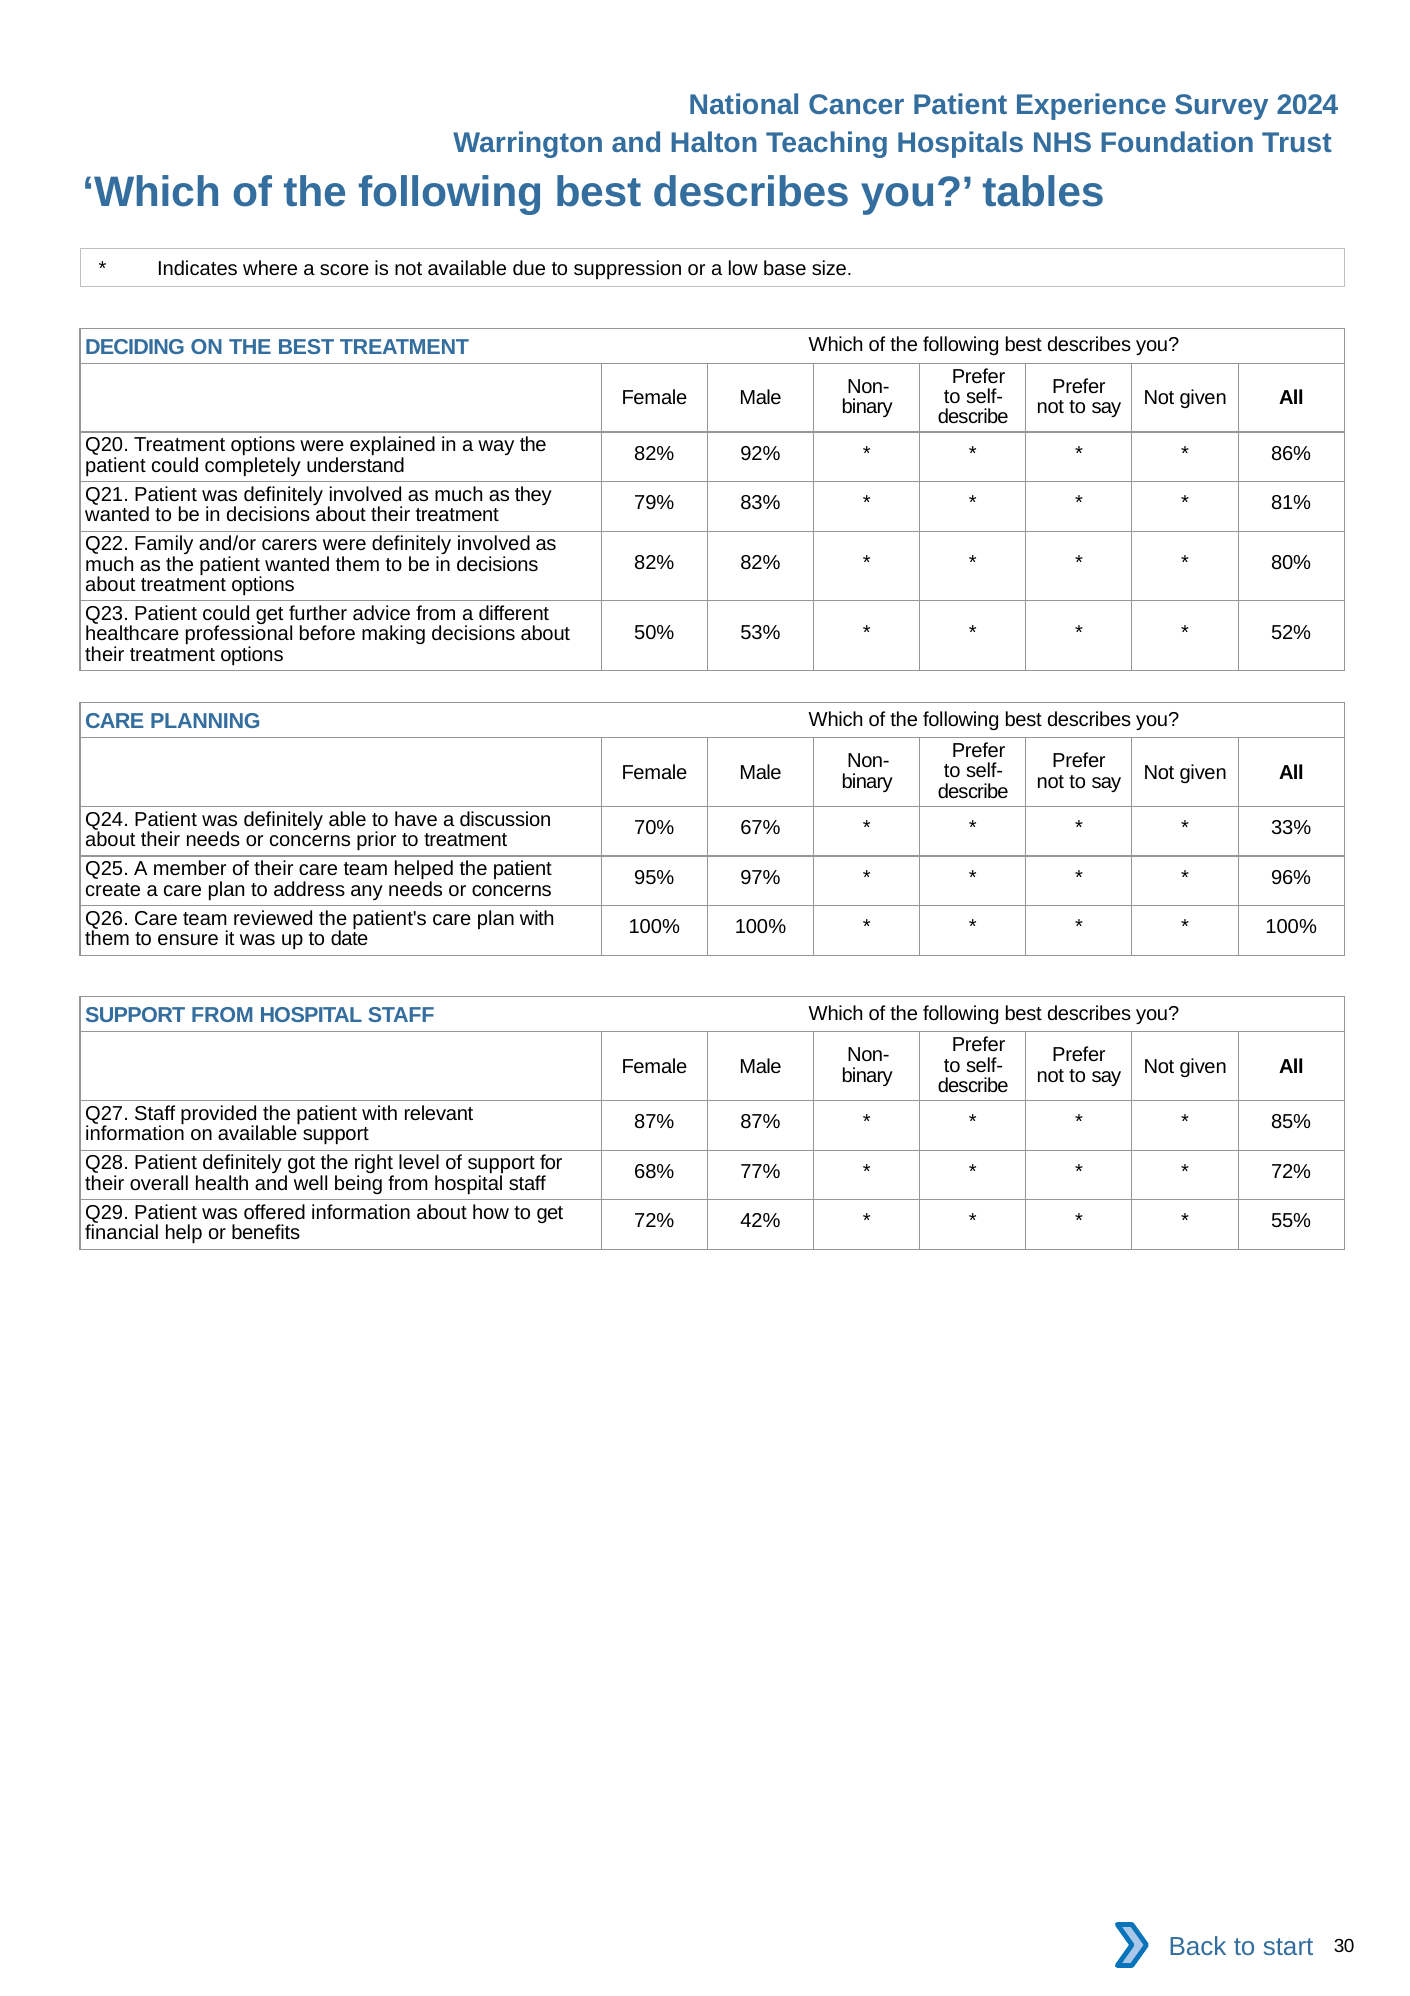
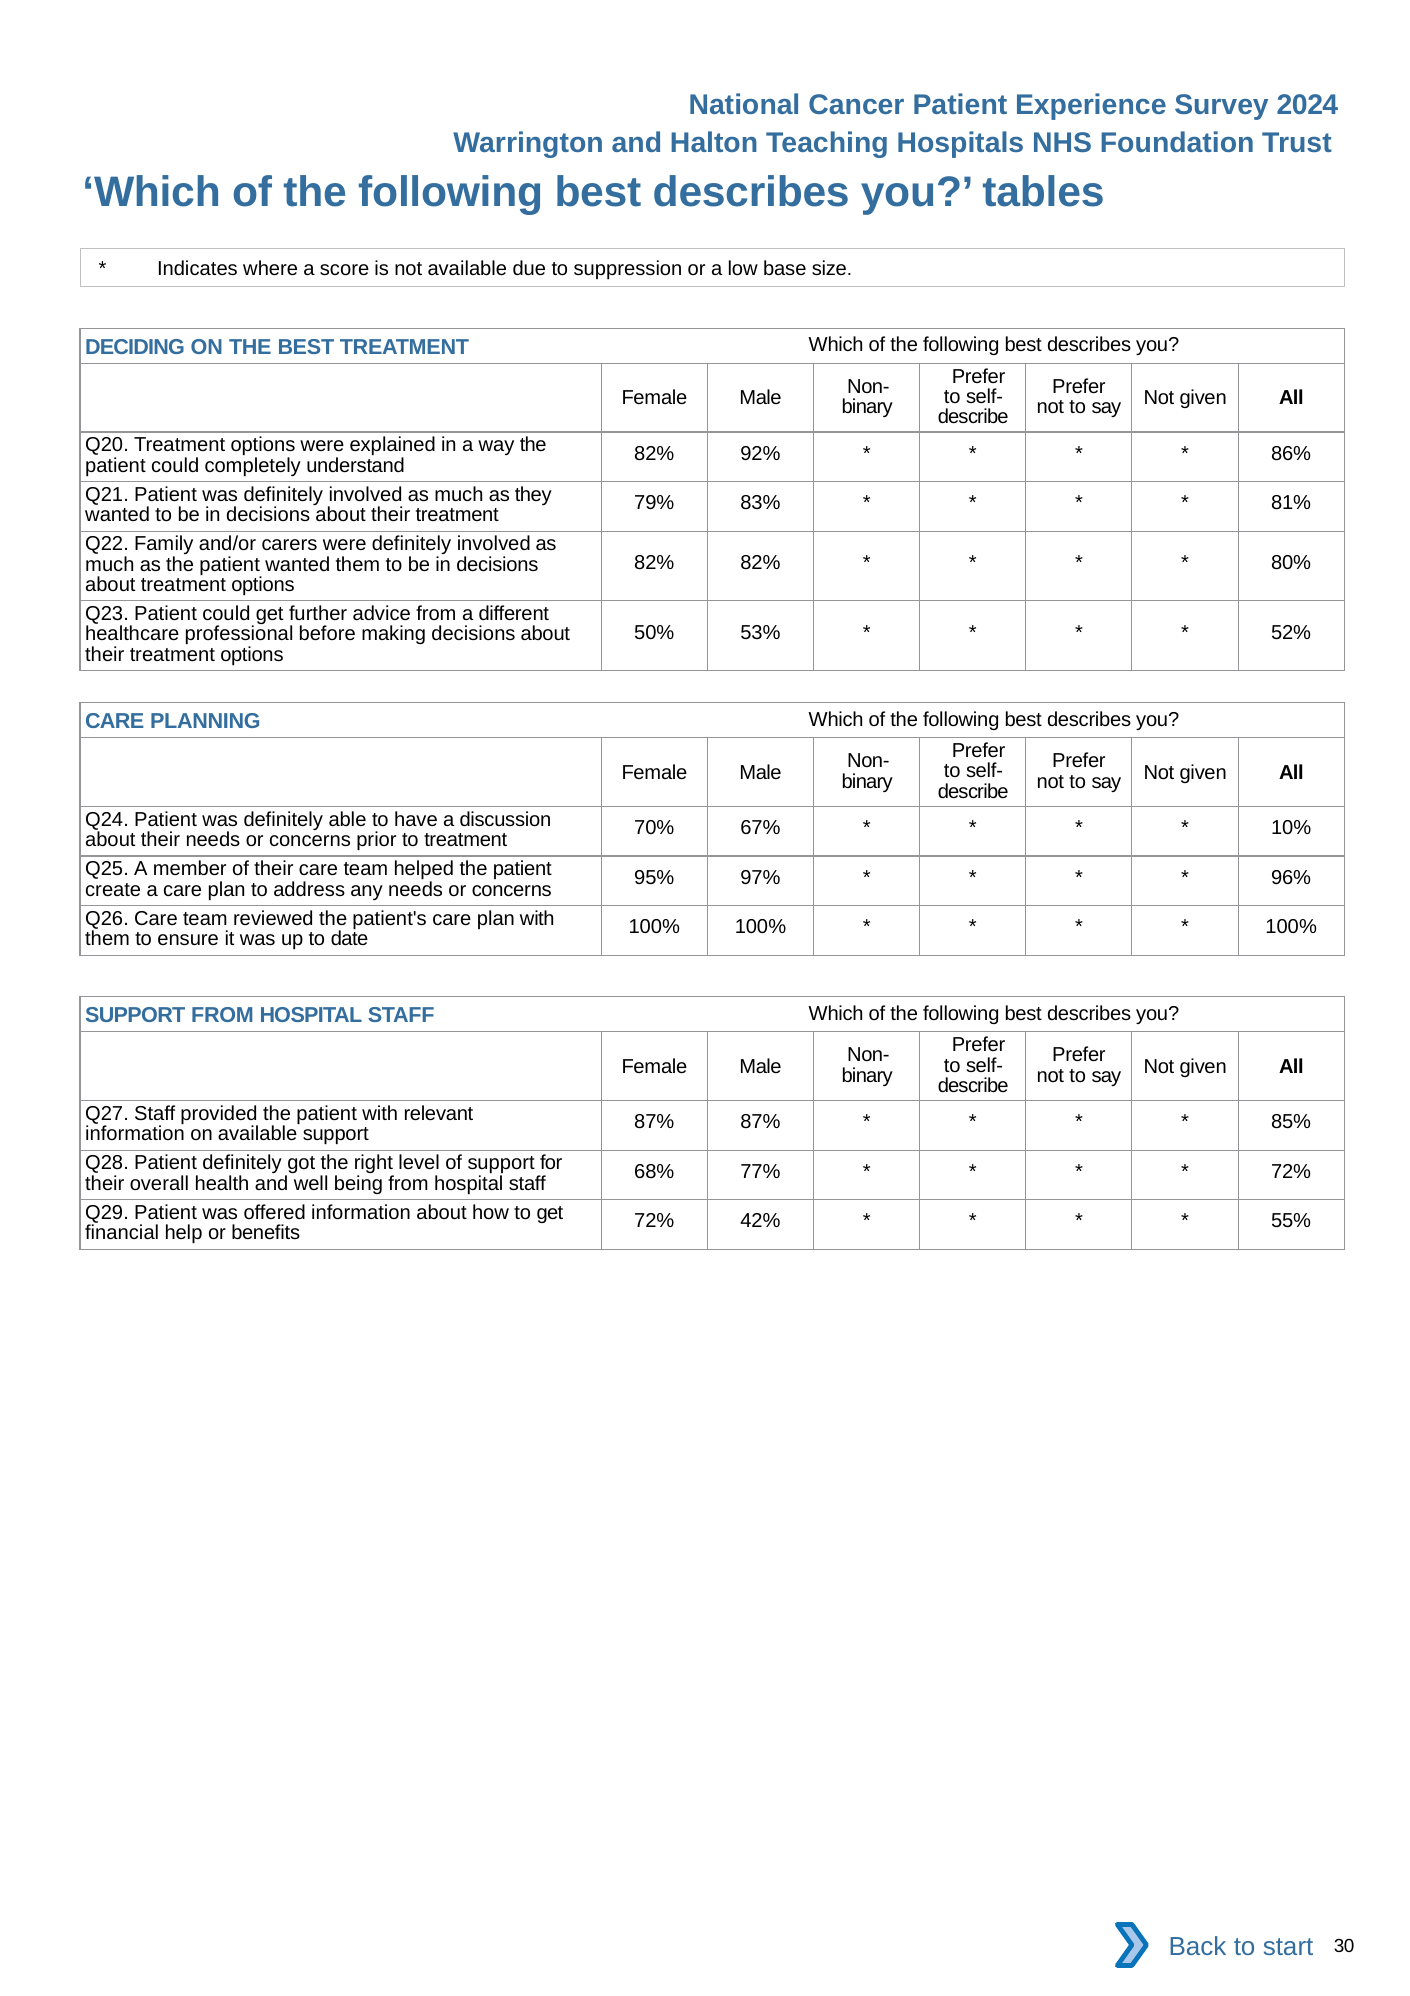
33%: 33% -> 10%
